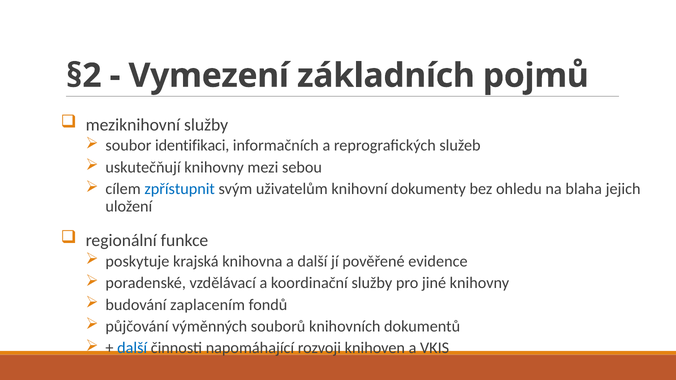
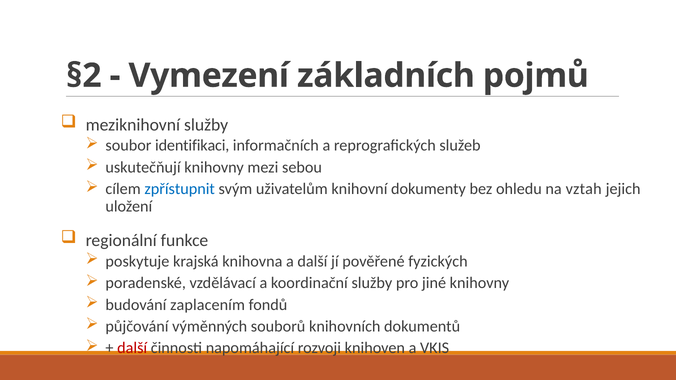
blaha: blaha -> vztah
evidence: evidence -> fyzických
další at (132, 348) colour: blue -> red
